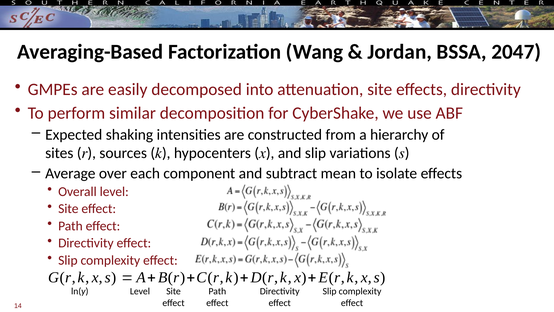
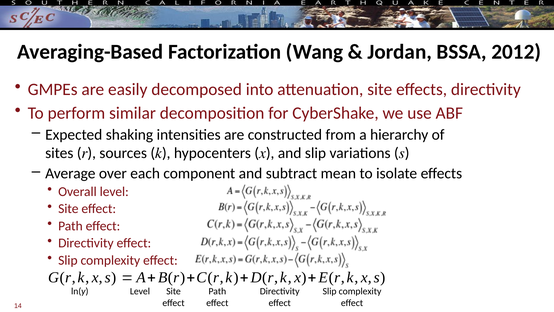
2047: 2047 -> 2012
